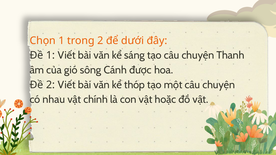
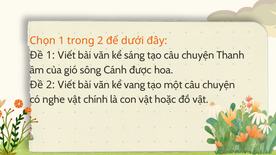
thóp: thóp -> vang
nhau: nhau -> nghe
